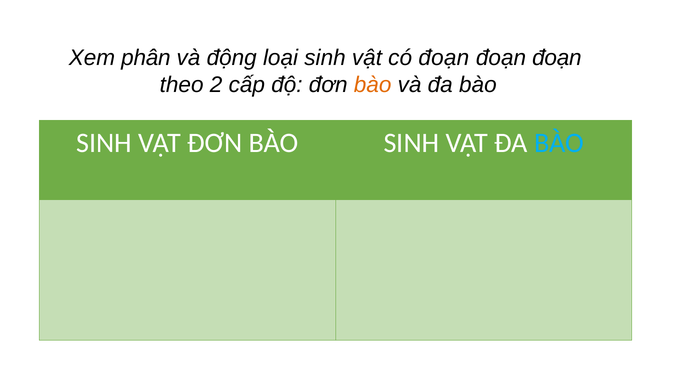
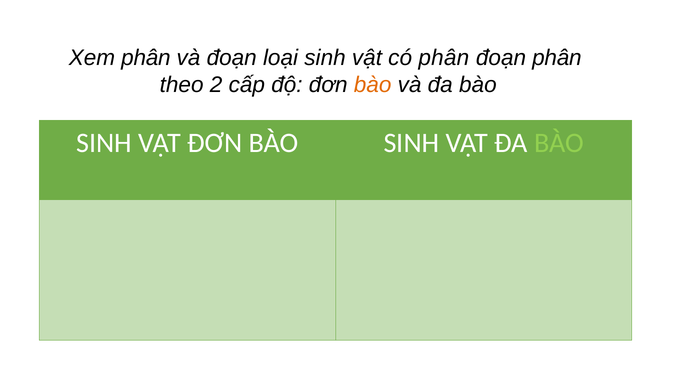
và động: động -> đoạn
có đoạn: đoạn -> phân
đoạn at (557, 58): đoạn -> phân
BÀO at (559, 143) colour: light blue -> light green
